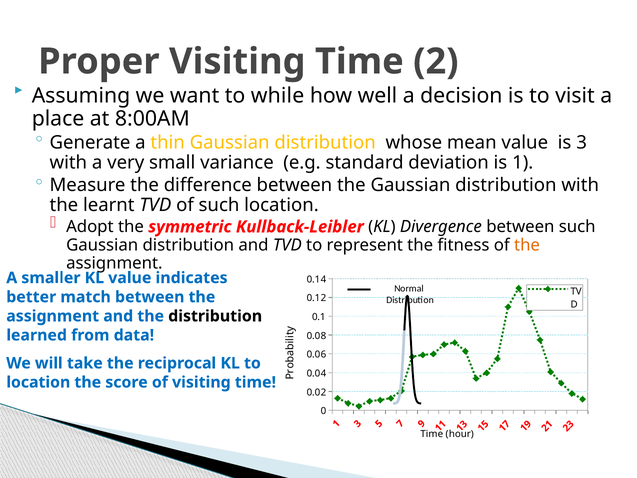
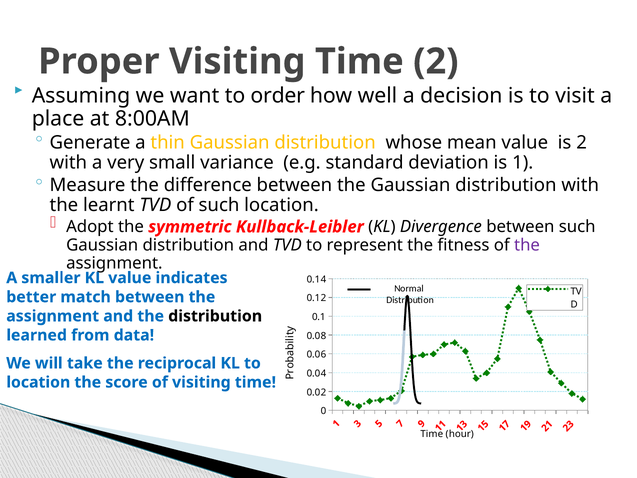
while: while -> order
is 3: 3 -> 2
the at (527, 245) colour: orange -> purple
